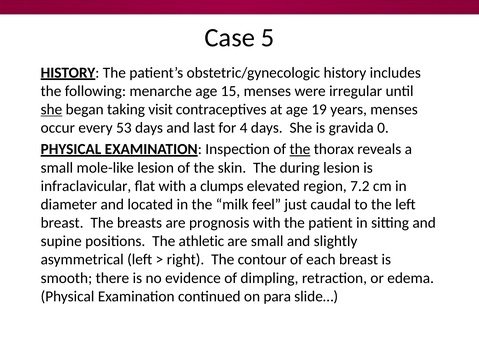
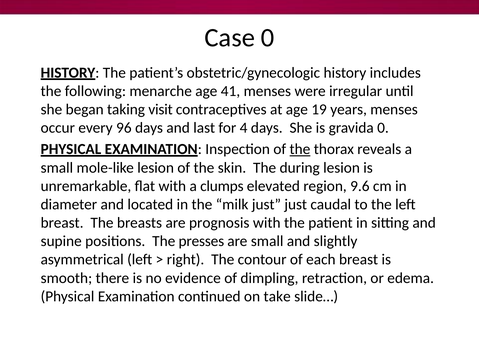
Case 5: 5 -> 0
15: 15 -> 41
she at (51, 109) underline: present -> none
53: 53 -> 96
infraclavicular: infraclavicular -> unremarkable
7.2: 7.2 -> 9.6
milk feel: feel -> just
athletic: athletic -> presses
para: para -> take
